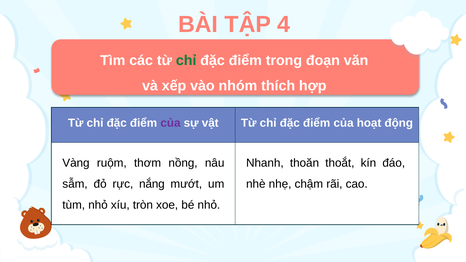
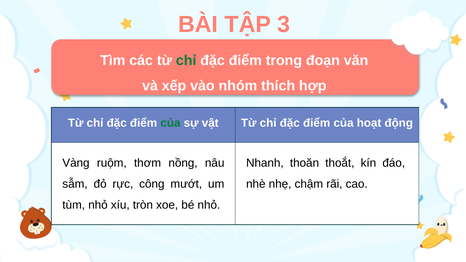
4: 4 -> 3
của at (170, 123) colour: purple -> green
nắng: nắng -> công
